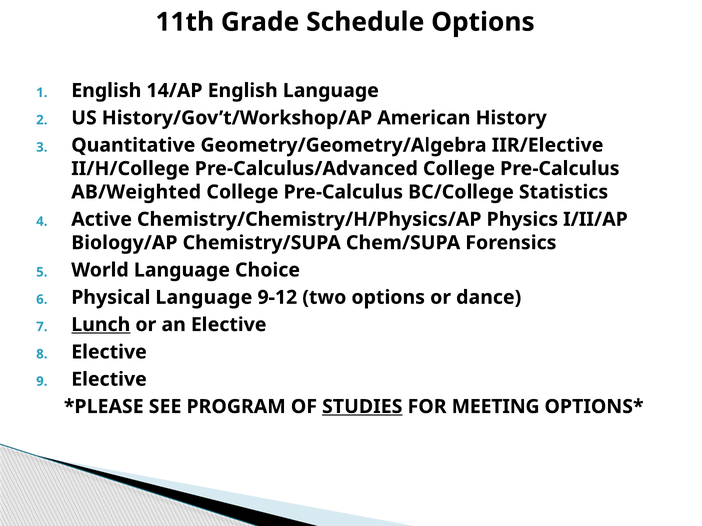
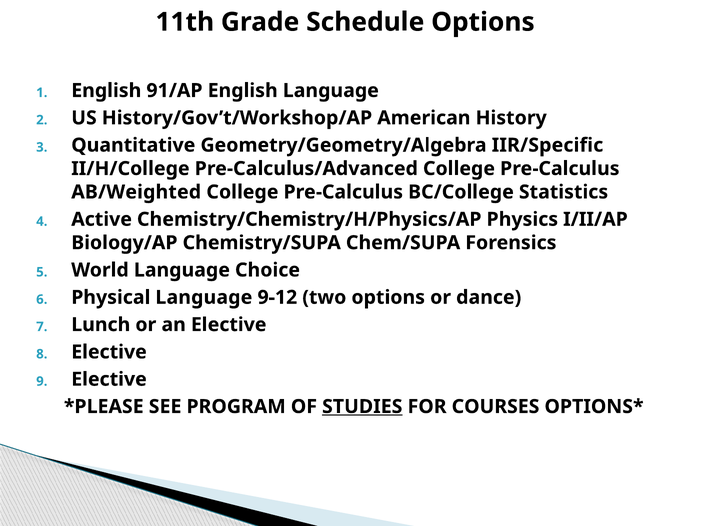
14/AP: 14/AP -> 91/AP
IIR/Elective: IIR/Elective -> IIR/Specific
Lunch underline: present -> none
MEETING: MEETING -> COURSES
